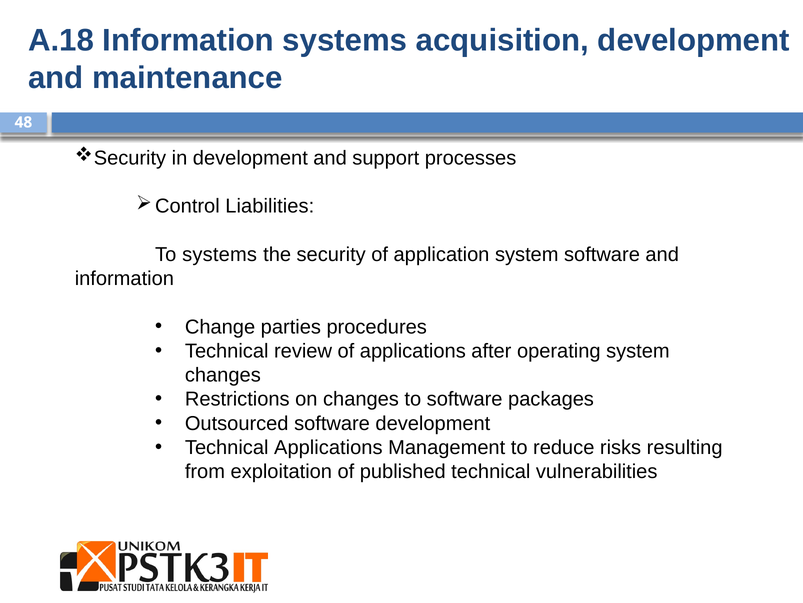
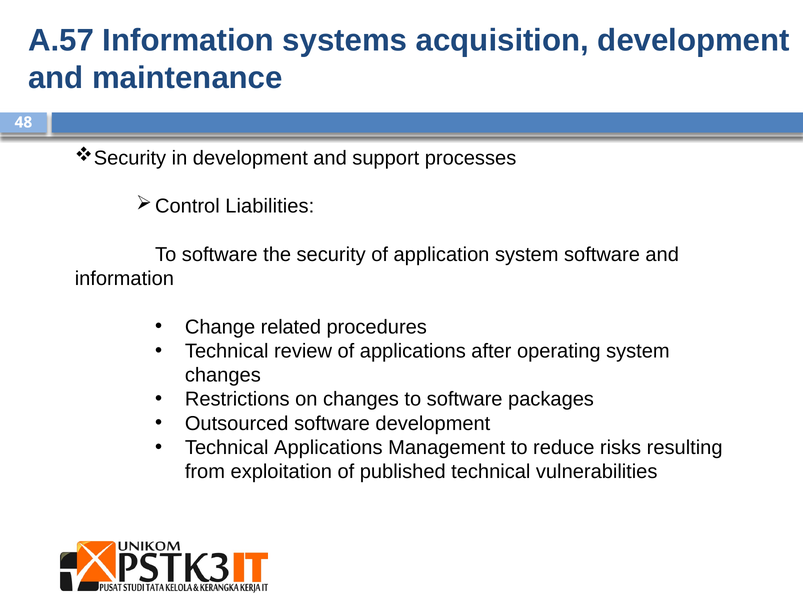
A.18: A.18 -> A.57
systems at (220, 254): systems -> software
parties: parties -> related
